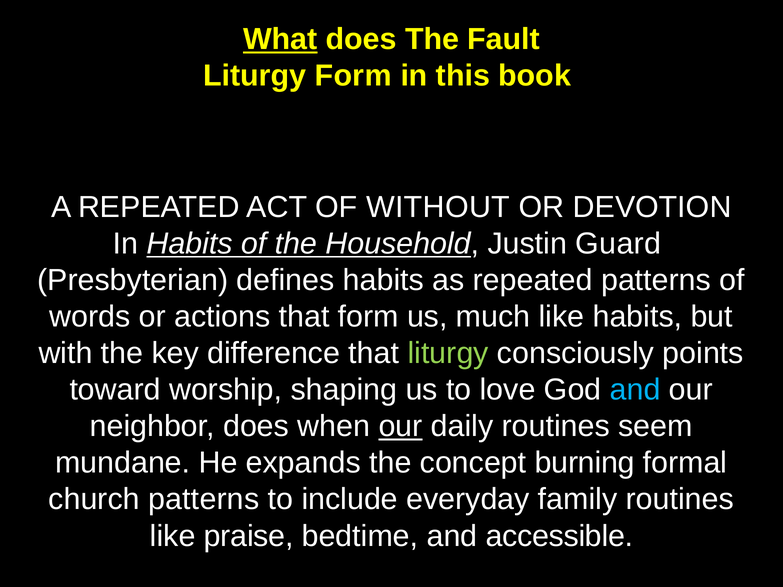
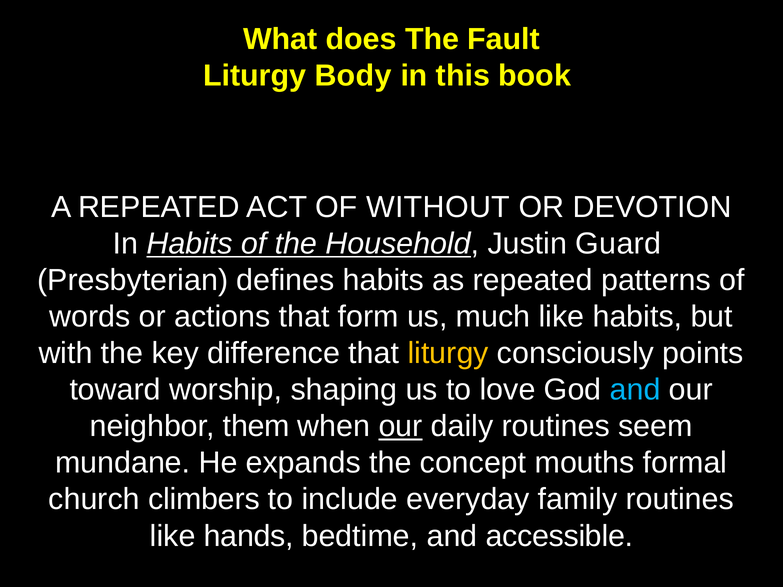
What underline: present -> none
Liturgy Form: Form -> Body
liturgy at (448, 353) colour: light green -> yellow
neighbor does: does -> them
burning: burning -> mouths
church patterns: patterns -> climbers
praise: praise -> hands
